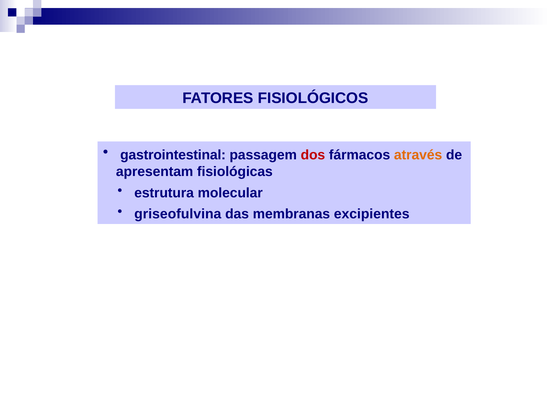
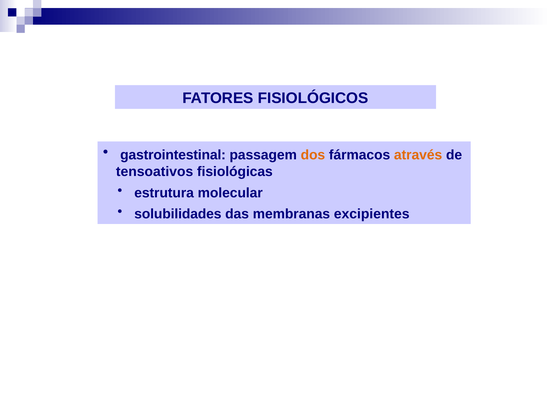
dos colour: red -> orange
apresentam: apresentam -> tensoativos
griseofulvina: griseofulvina -> solubilidades
